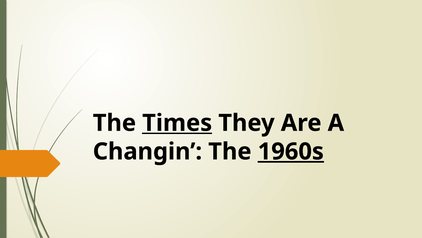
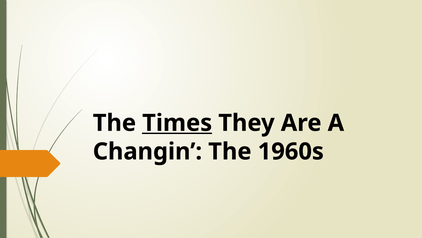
1960s underline: present -> none
